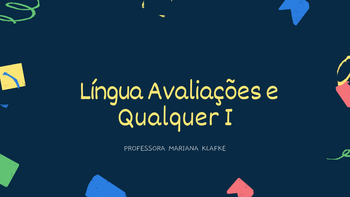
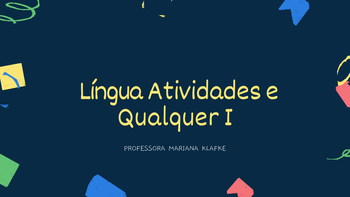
Avaliações: Avaliações -> Atividades
